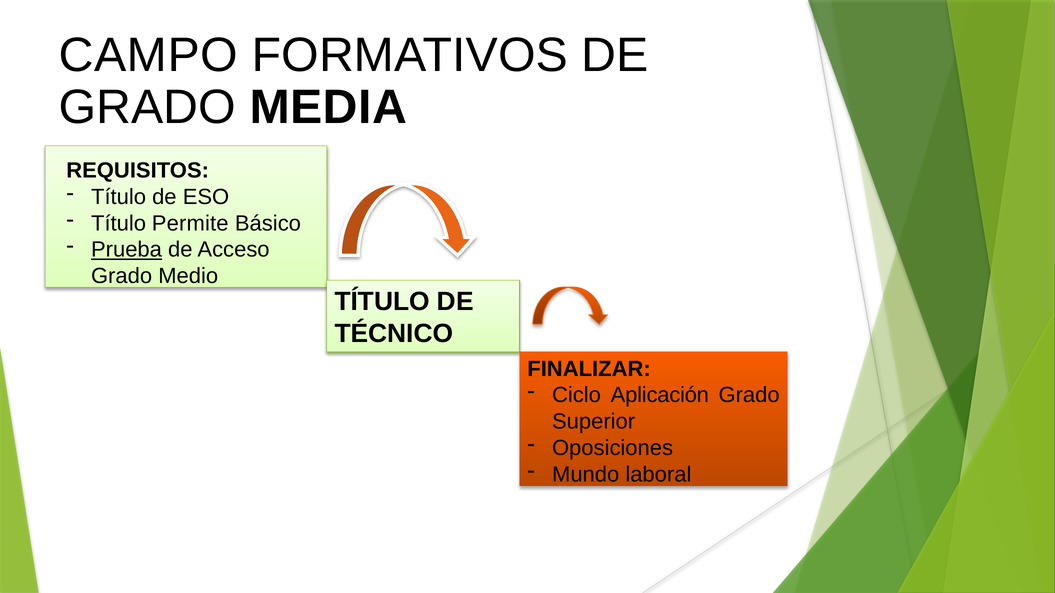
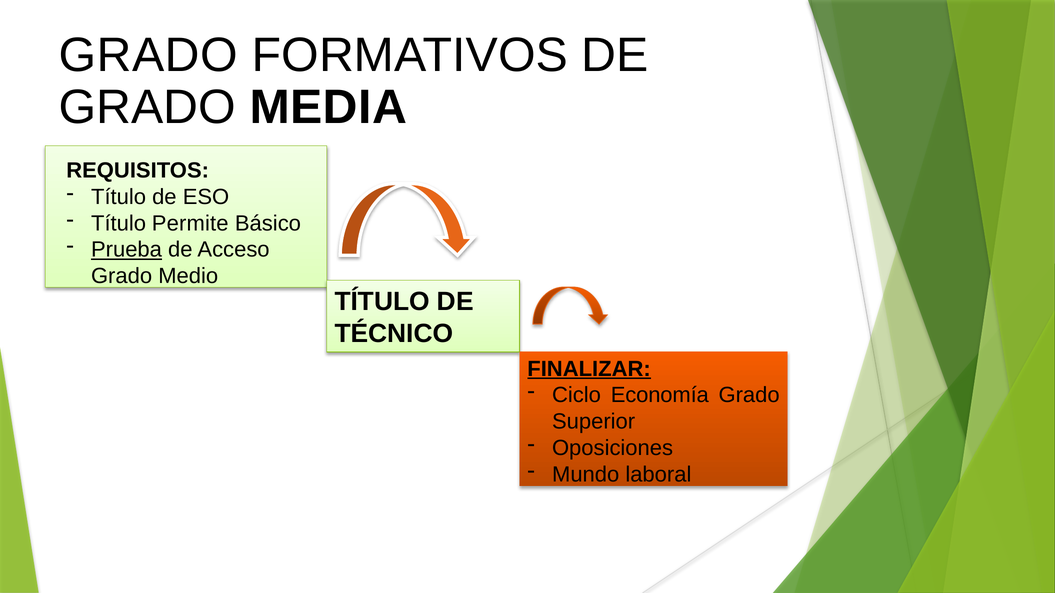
CAMPO at (148, 55): CAMPO -> GRADO
FINALIZAR underline: none -> present
Aplicación: Aplicación -> Economía
